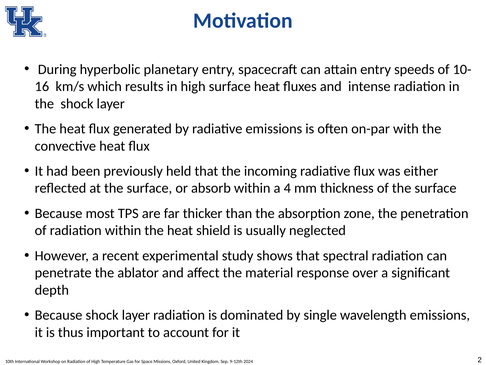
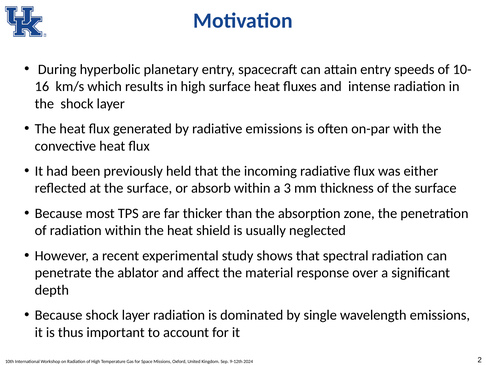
4: 4 -> 3
